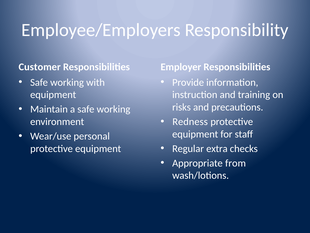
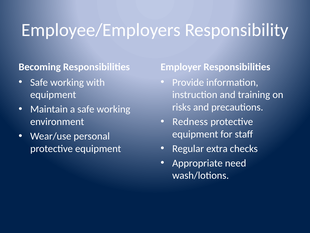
Customer: Customer -> Becoming
from: from -> need
